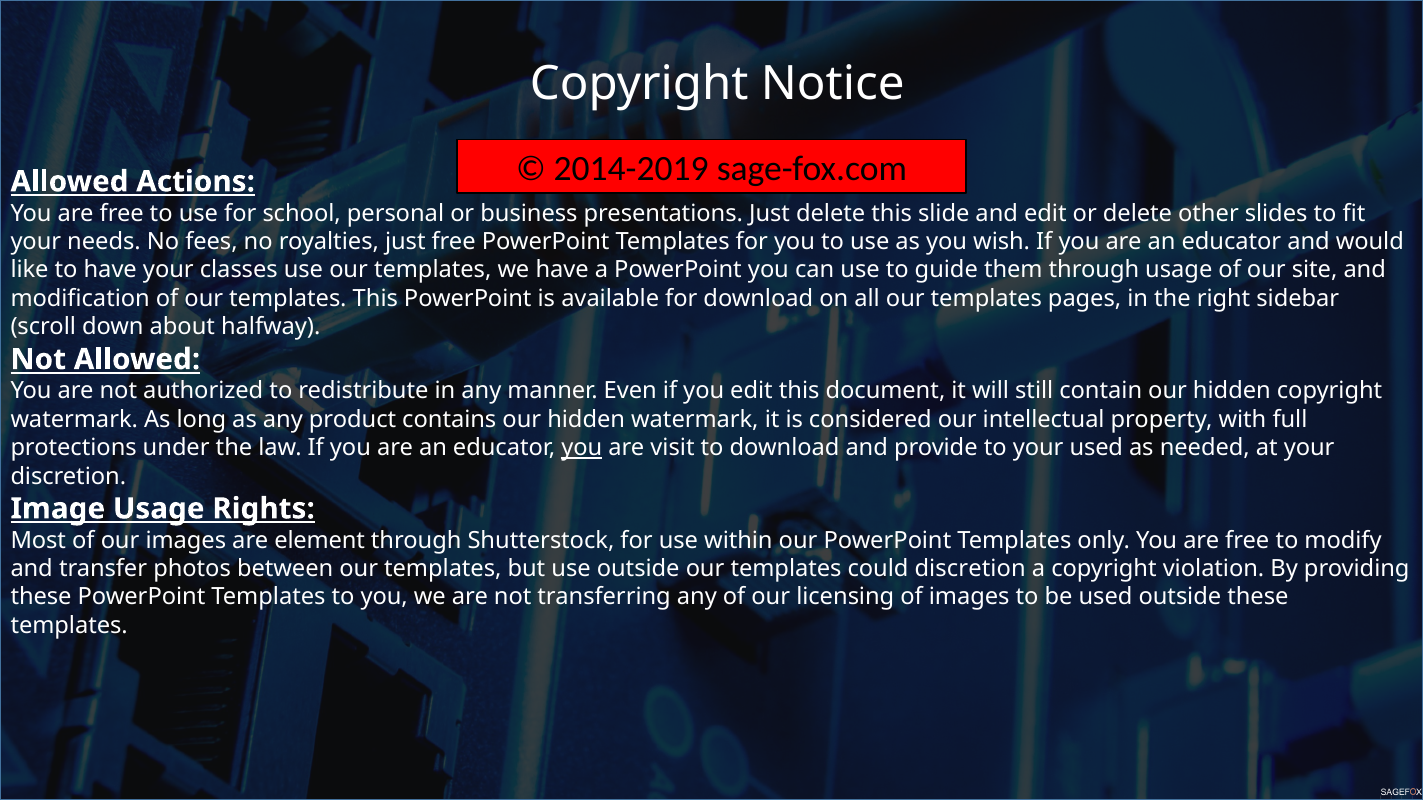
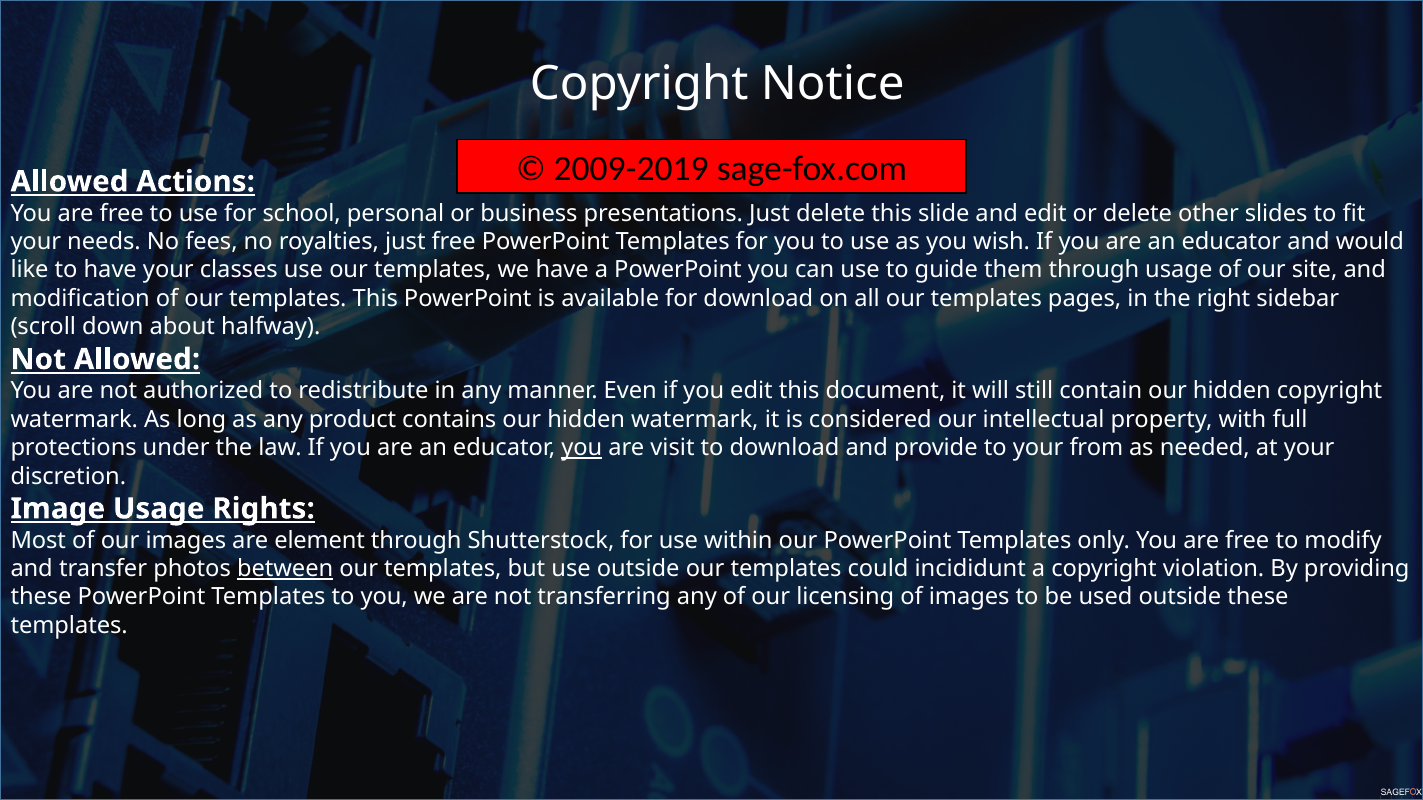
2014-2019: 2014-2019 -> 2009-2019
your used: used -> from
between underline: none -> present
could discretion: discretion -> incididunt
